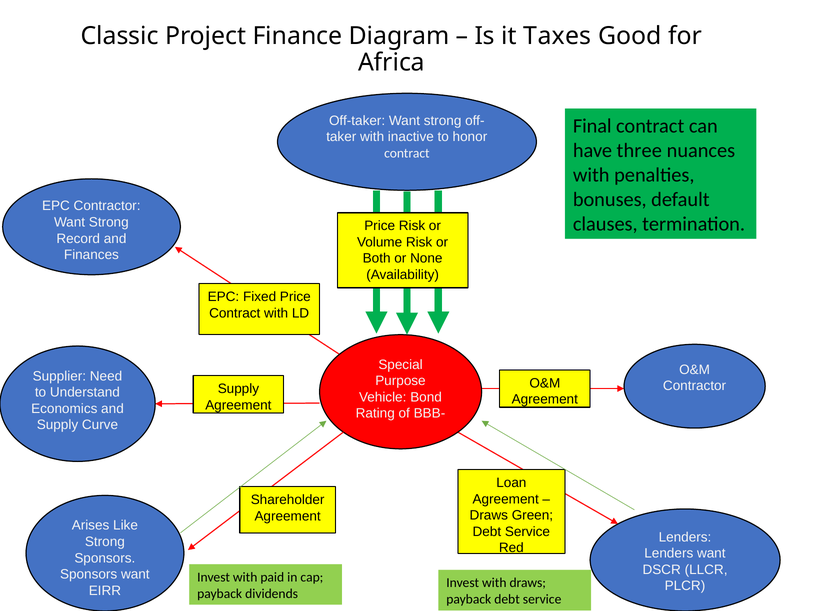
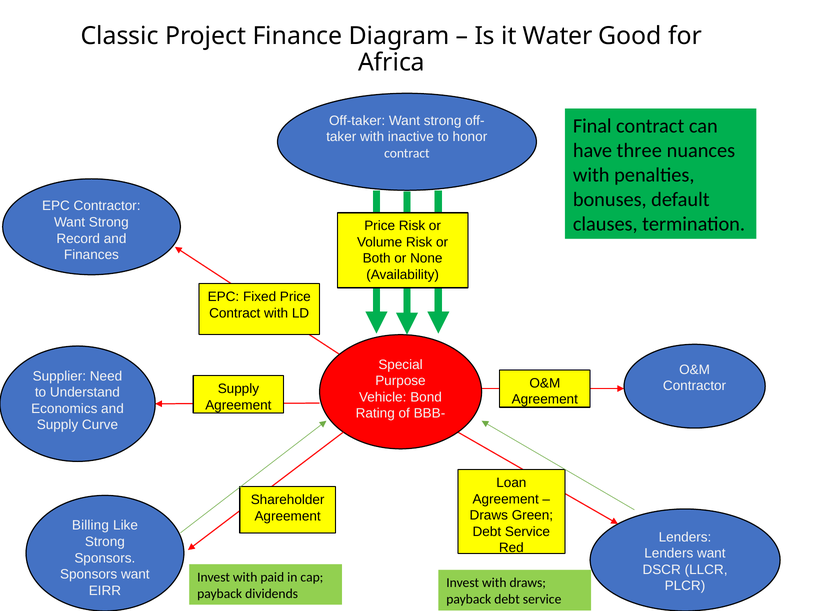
Taxes: Taxes -> Water
Arises: Arises -> Billing
